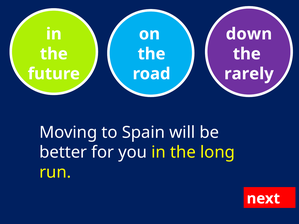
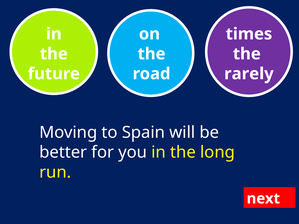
down: down -> times
